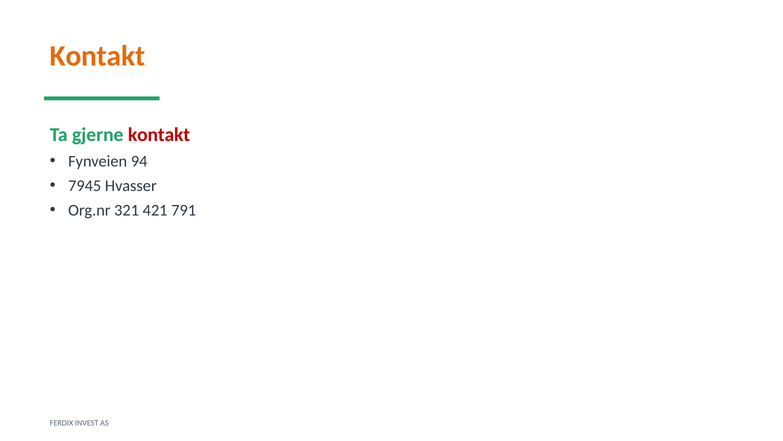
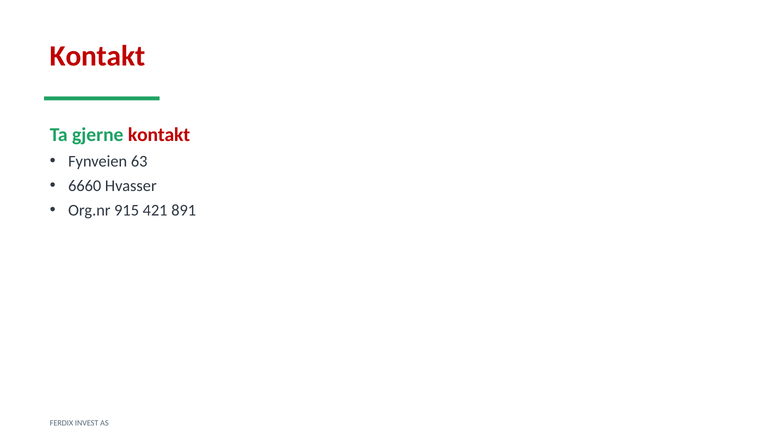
Kontakt at (98, 56) colour: orange -> red
94: 94 -> 63
7945: 7945 -> 6660
321: 321 -> 915
791: 791 -> 891
